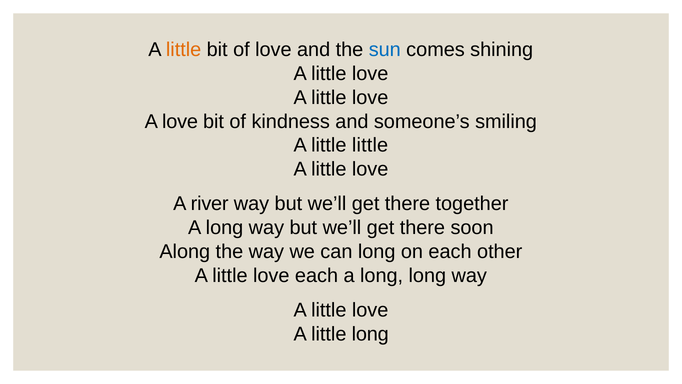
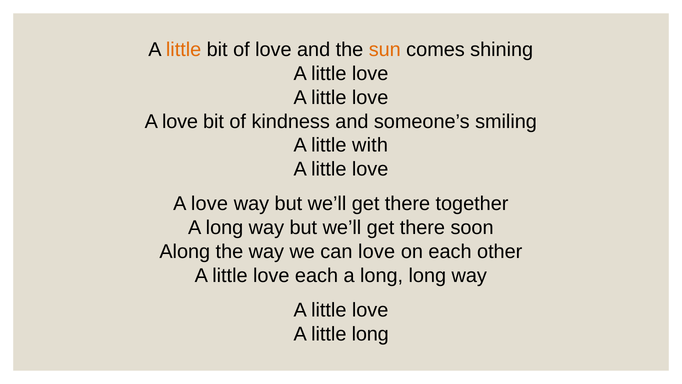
sun colour: blue -> orange
little little: little -> with
river at (210, 204): river -> love
can long: long -> love
